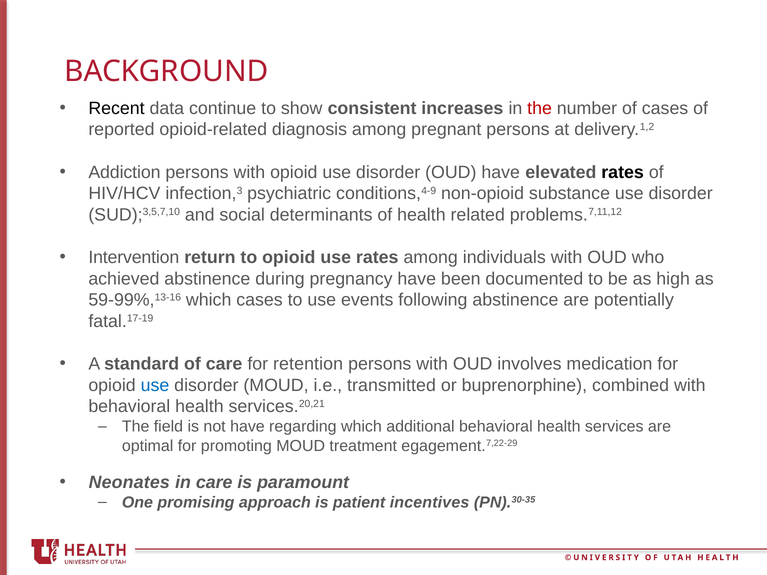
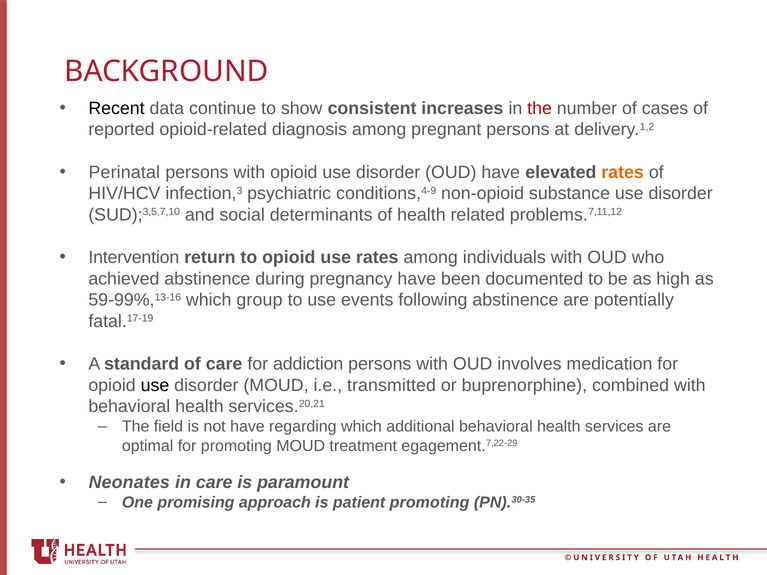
Addiction: Addiction -> Perinatal
rates at (623, 172) colour: black -> orange
which cases: cases -> group
retention: retention -> addiction
use at (155, 385) colour: blue -> black
patient incentives: incentives -> promoting
